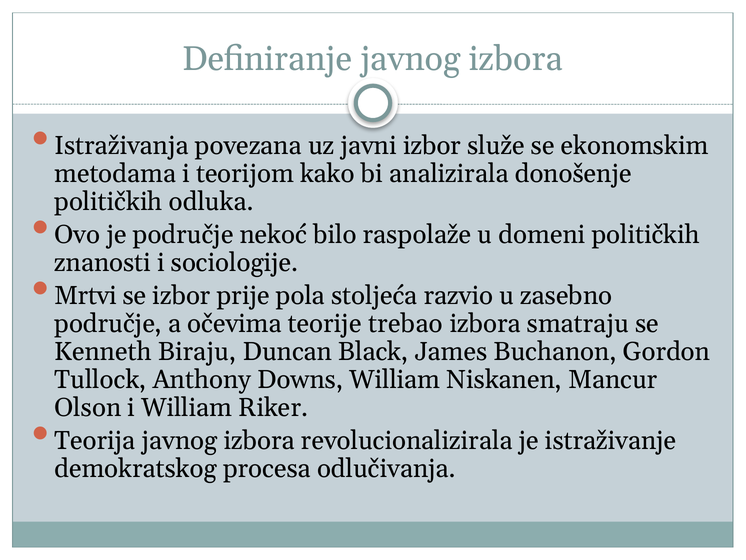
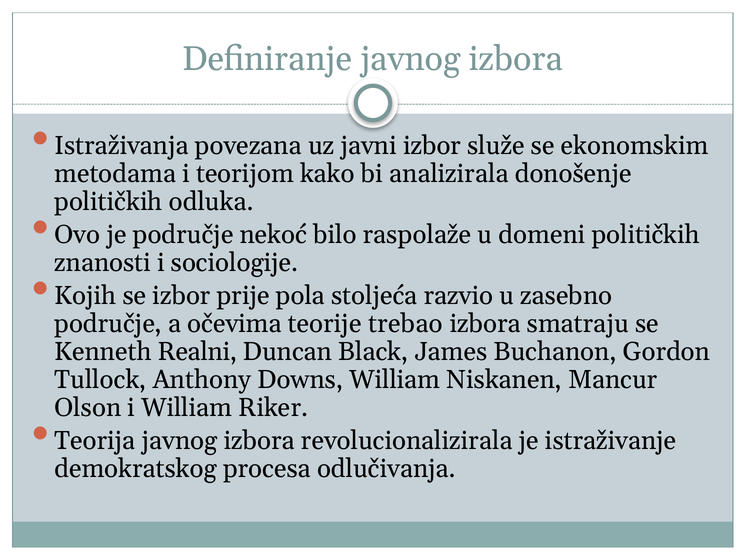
Mrtvi: Mrtvi -> Kojih
Biraju: Biraju -> Realni
